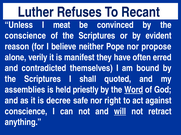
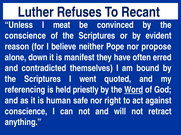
verily: verily -> down
shall: shall -> went
assemblies: assemblies -> referencing
decree: decree -> human
will underline: present -> none
